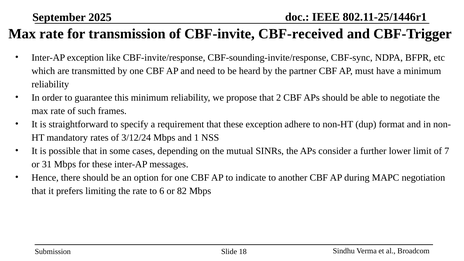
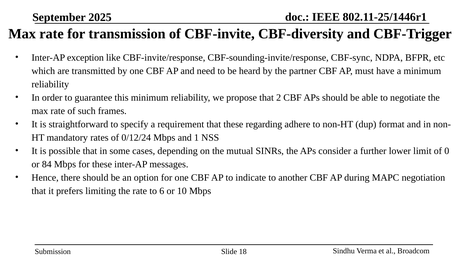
CBF-received: CBF-received -> CBF-diversity
these exception: exception -> regarding
3/12/24: 3/12/24 -> 0/12/24
7: 7 -> 0
31: 31 -> 84
82: 82 -> 10
